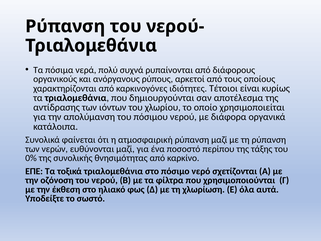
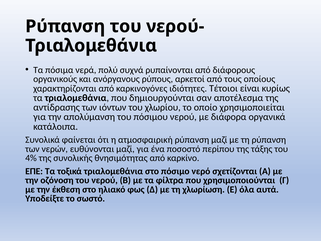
0%: 0% -> 4%
